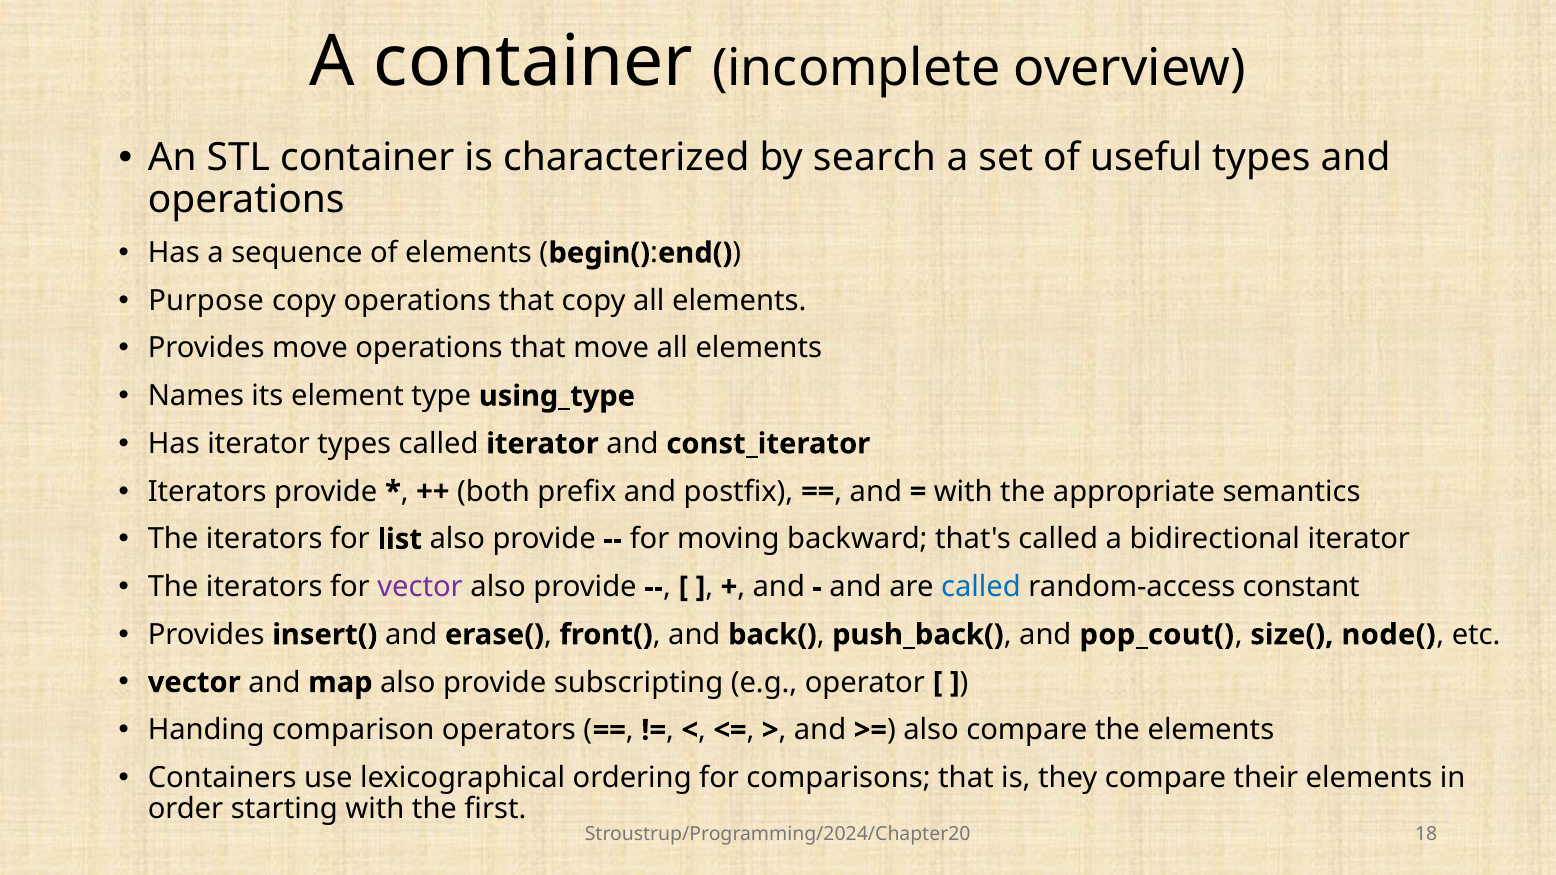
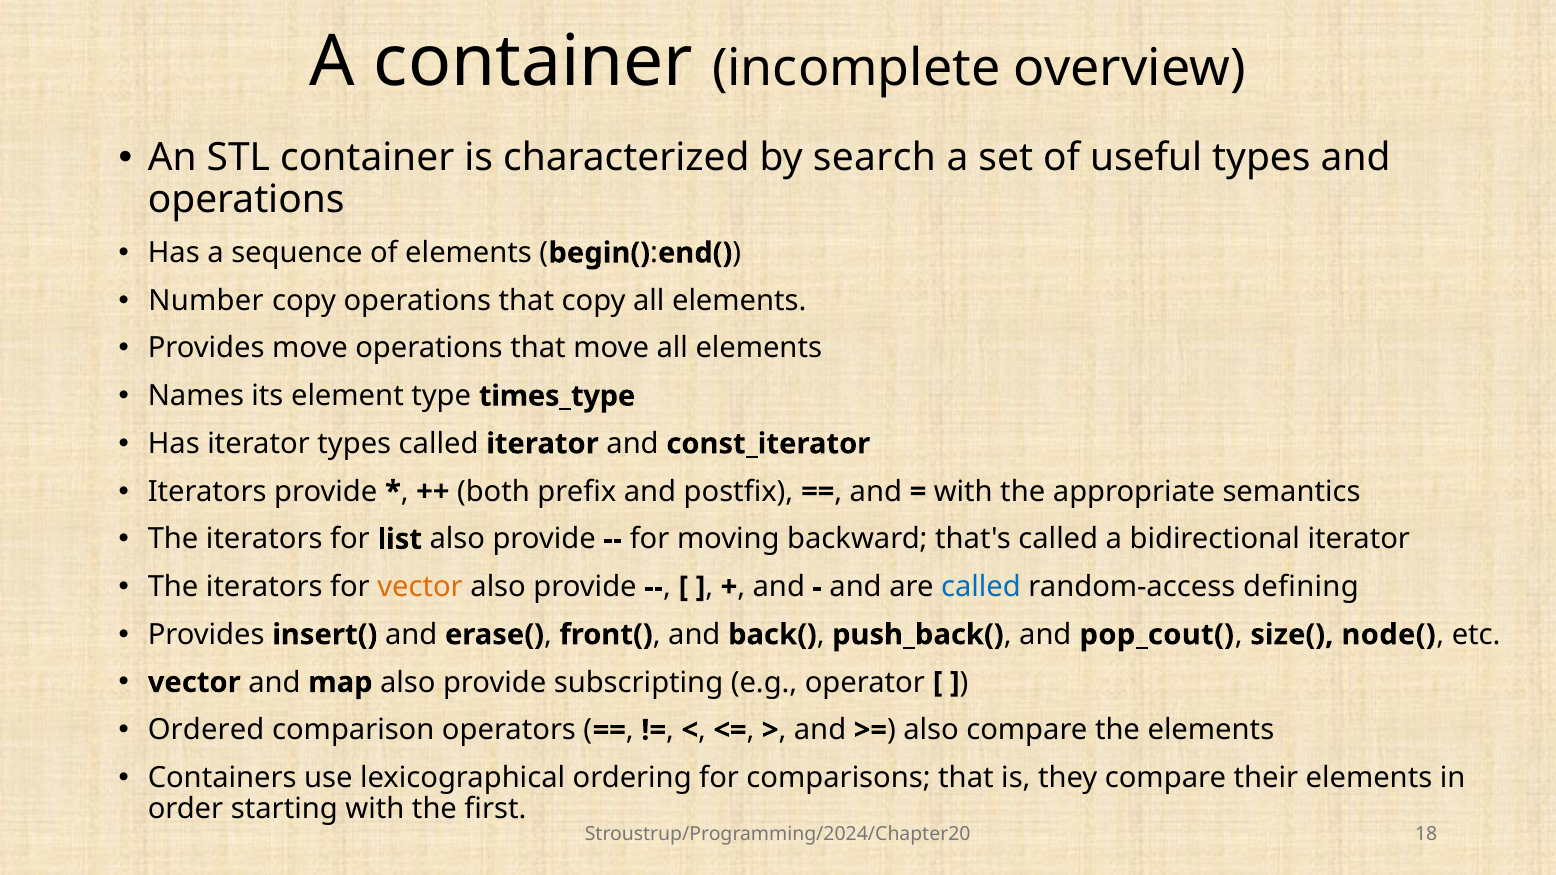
Purpose: Purpose -> Number
using_type: using_type -> times_type
vector at (420, 587) colour: purple -> orange
constant: constant -> defining
Handing: Handing -> Ordered
